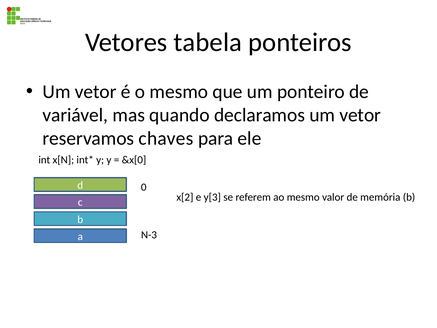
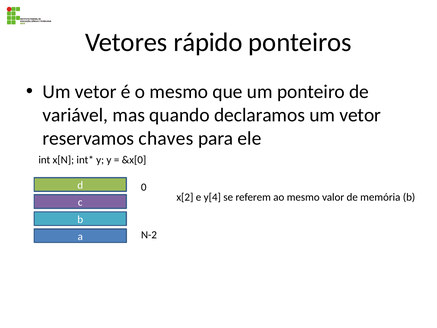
tabela: tabela -> rápido
y[3: y[3 -> y[4
N-3: N-3 -> N-2
